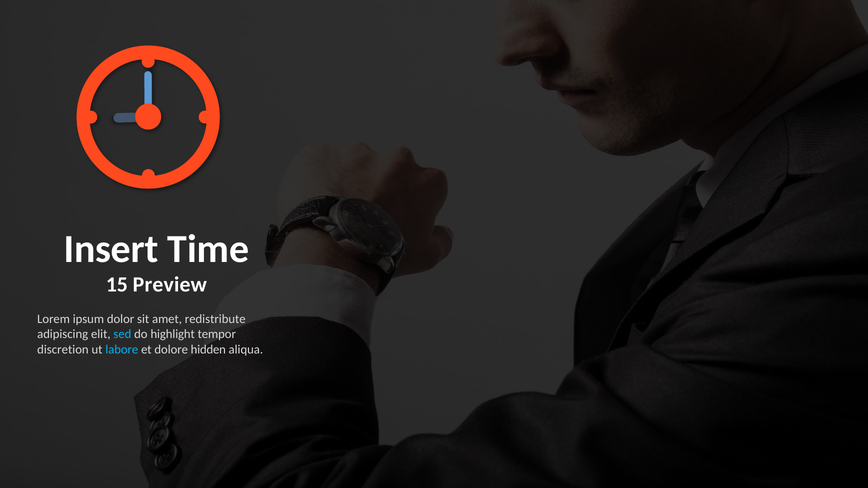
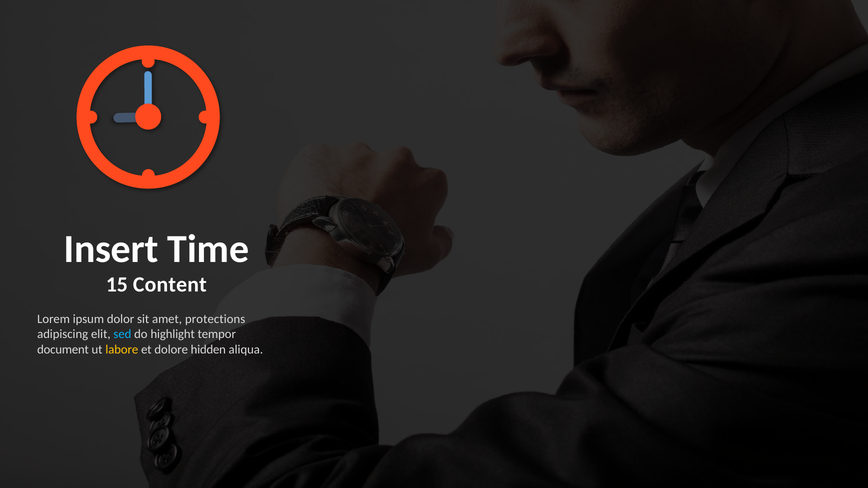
Preview: Preview -> Content
redistribute: redistribute -> protections
discretion: discretion -> document
labore colour: light blue -> yellow
